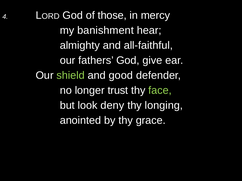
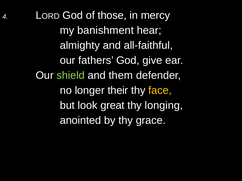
good: good -> them
trust: trust -> their
face colour: light green -> yellow
deny: deny -> great
